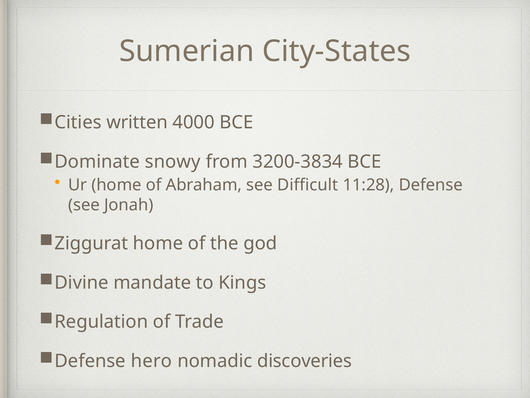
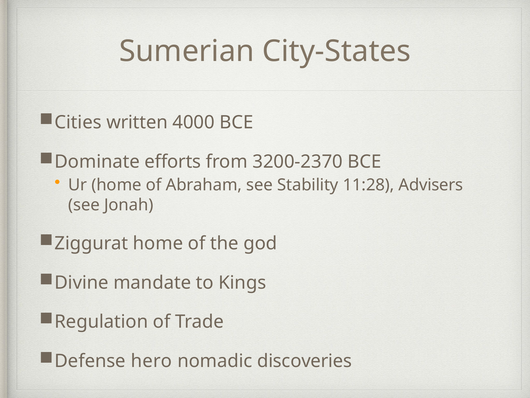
snowy: snowy -> efforts
3200-3834: 3200-3834 -> 3200-2370
Difficult: Difficult -> Stability
11:28 Defense: Defense -> Advisers
